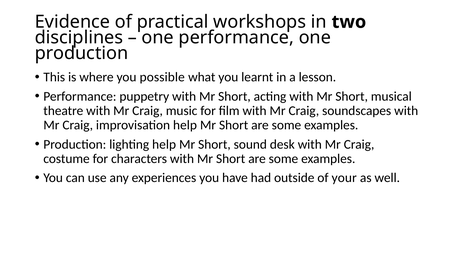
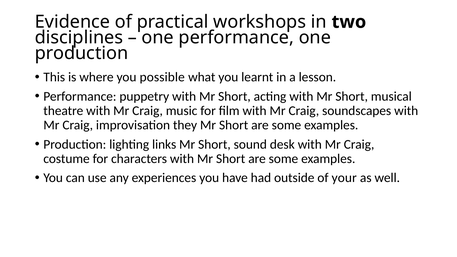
improvisation help: help -> they
lighting help: help -> links
